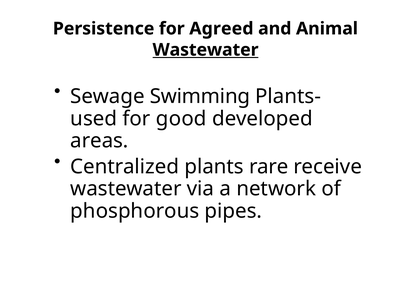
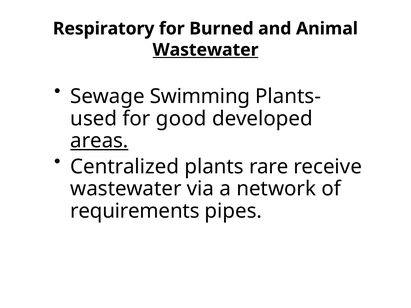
Persistence: Persistence -> Respiratory
Agreed: Agreed -> Burned
areas underline: none -> present
phosphorous: phosphorous -> requirements
